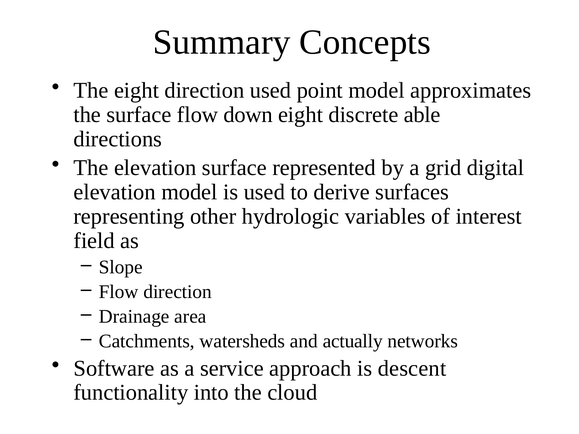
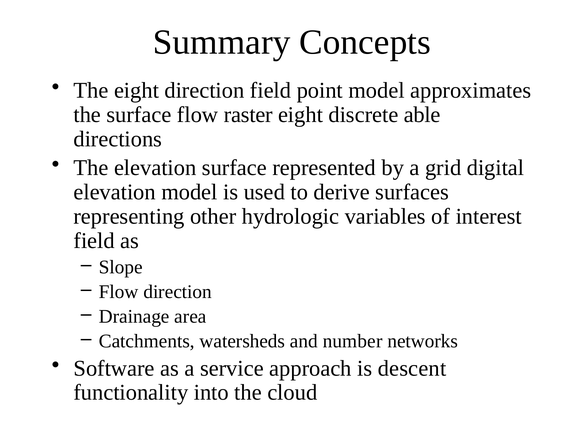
direction used: used -> field
down: down -> raster
actually: actually -> number
